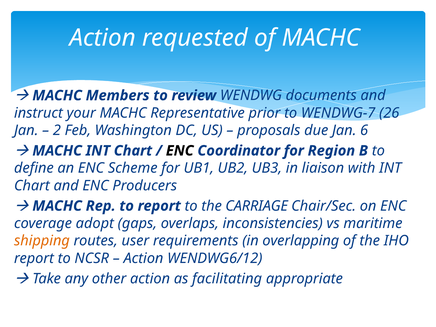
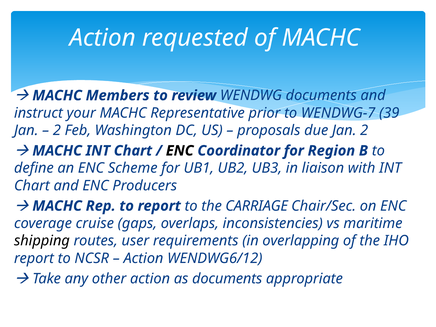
26: 26 -> 39
Jan 6: 6 -> 2
adopt: adopt -> cruise
shipping colour: orange -> black
as facilitating: facilitating -> documents
